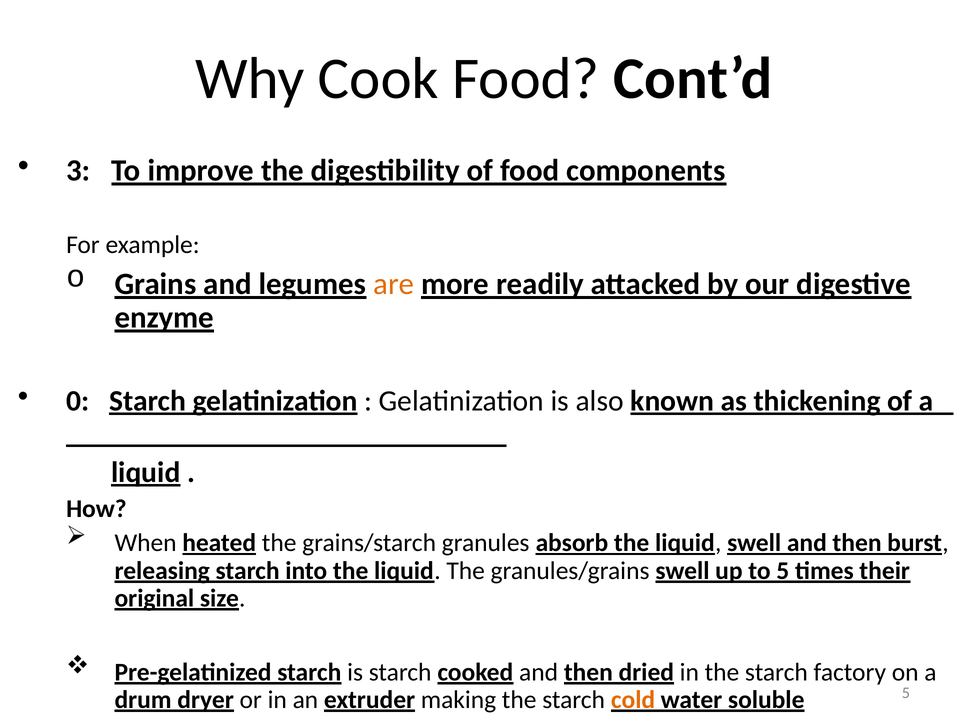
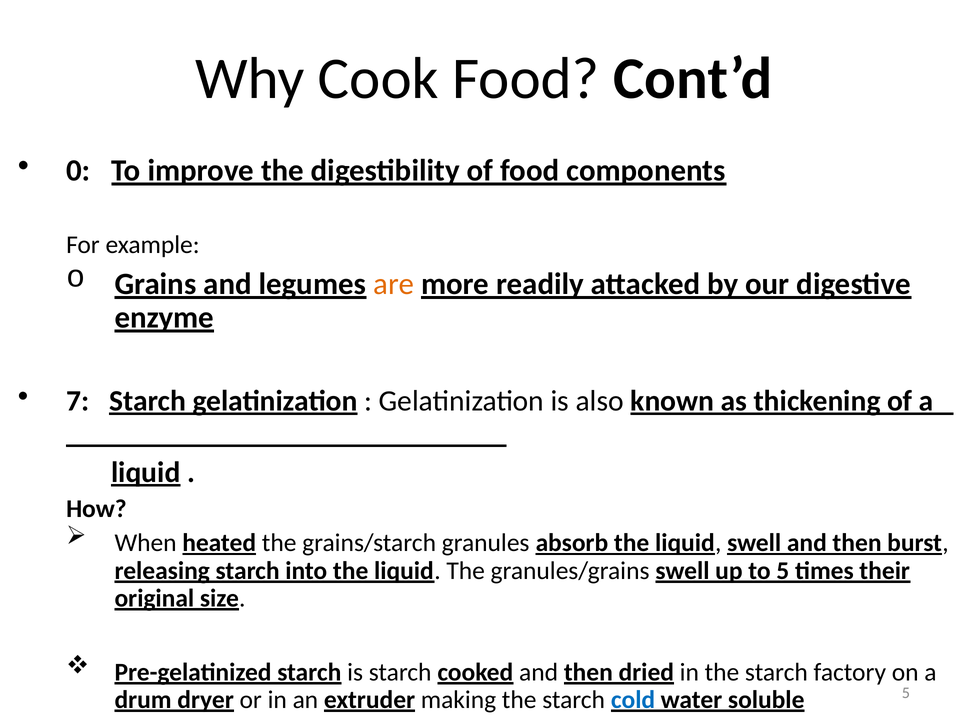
3: 3 -> 0
0: 0 -> 7
cold colour: orange -> blue
